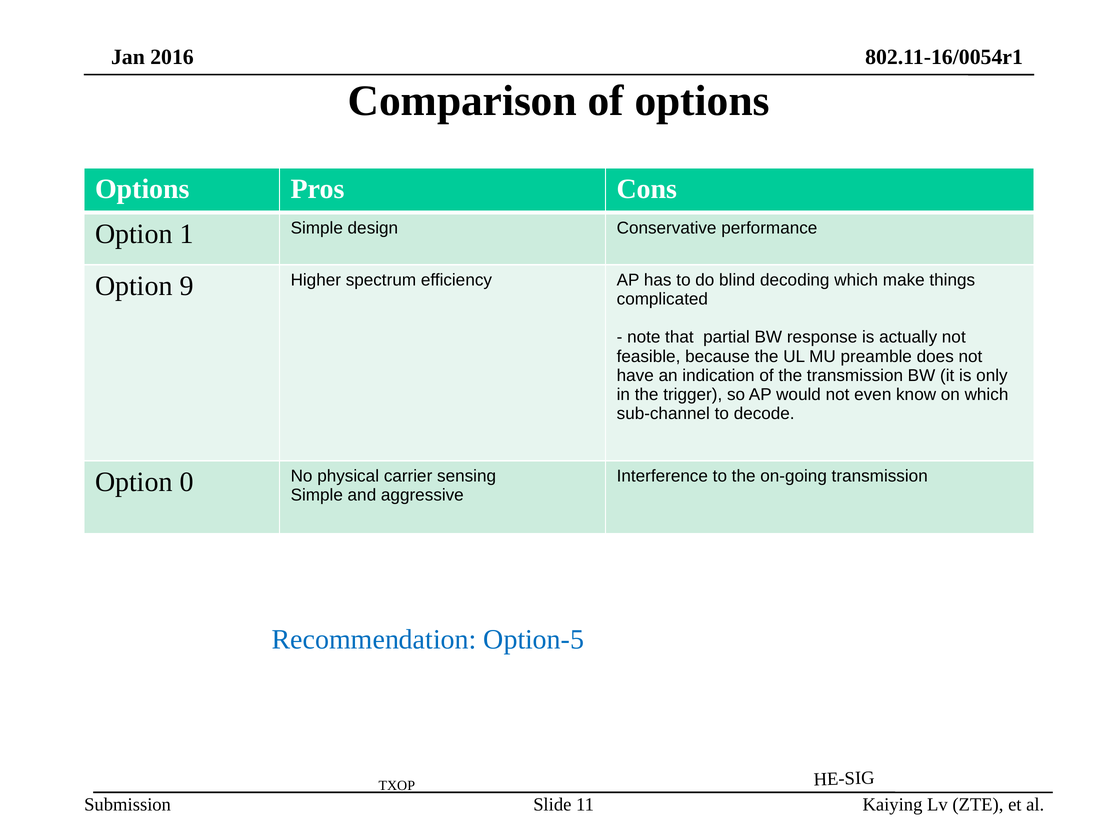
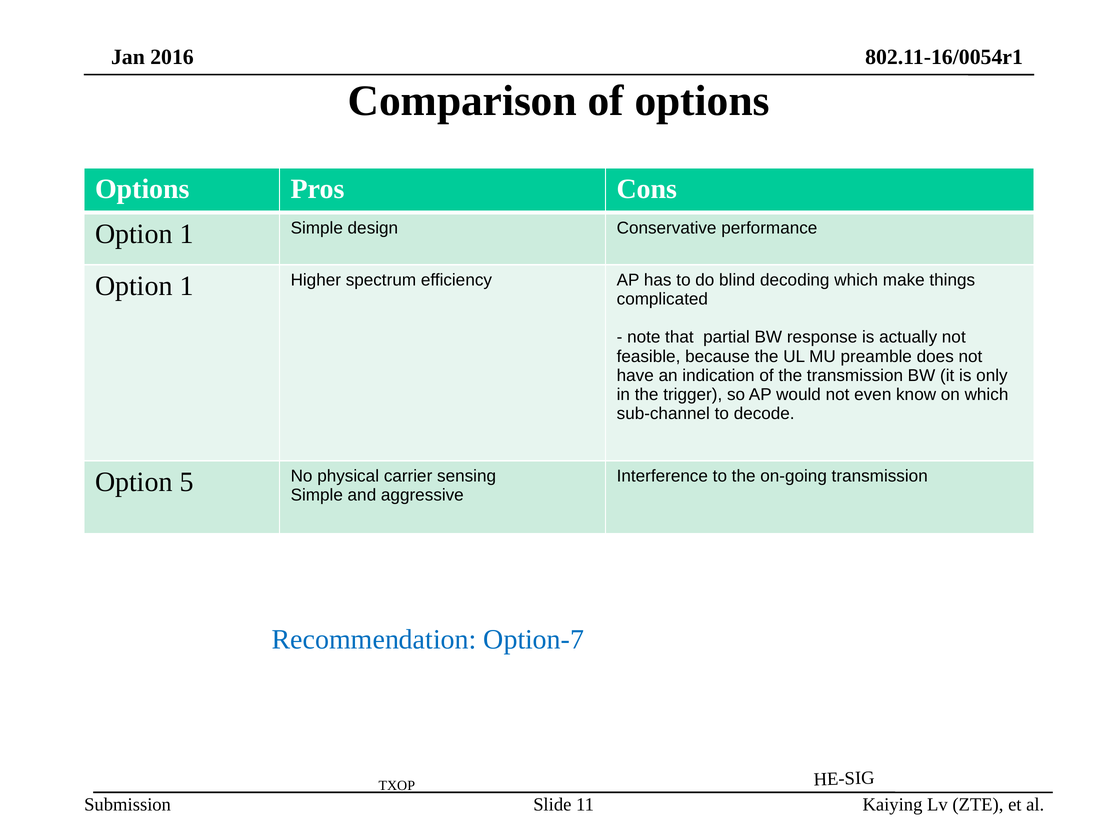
9 at (187, 286): 9 -> 1
0: 0 -> 5
Option-5: Option-5 -> Option-7
